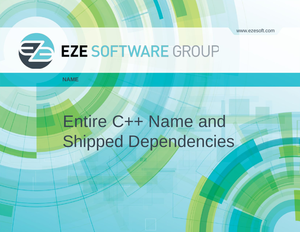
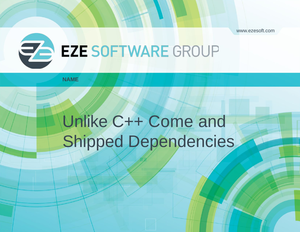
Entire: Entire -> Unlike
C++ Name: Name -> Come
